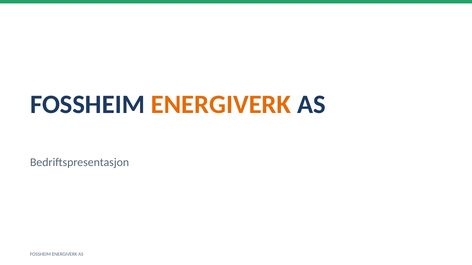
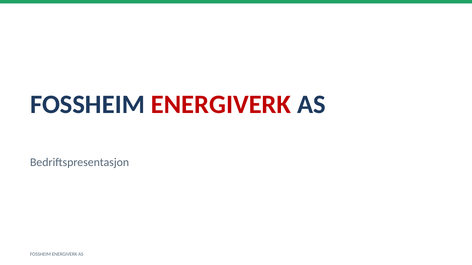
ENERGIVERK at (221, 105) colour: orange -> red
